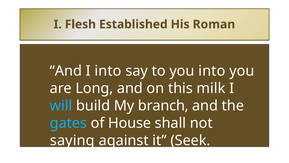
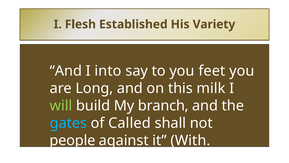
Roman: Roman -> Variety
you into: into -> feet
will colour: light blue -> light green
House: House -> Called
saying: saying -> people
Seek: Seek -> With
